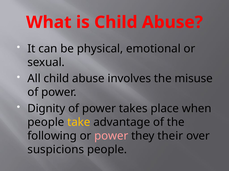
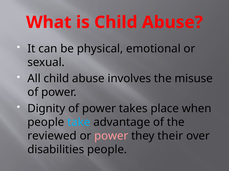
take colour: yellow -> light blue
following: following -> reviewed
suspicions: suspicions -> disabilities
